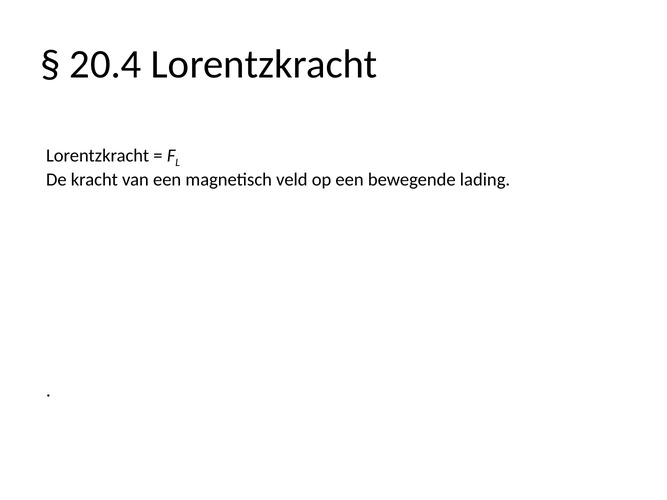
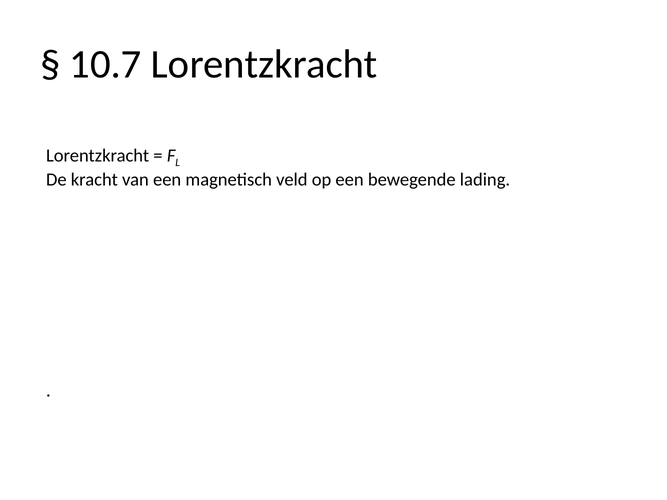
20.4: 20.4 -> 10.7
